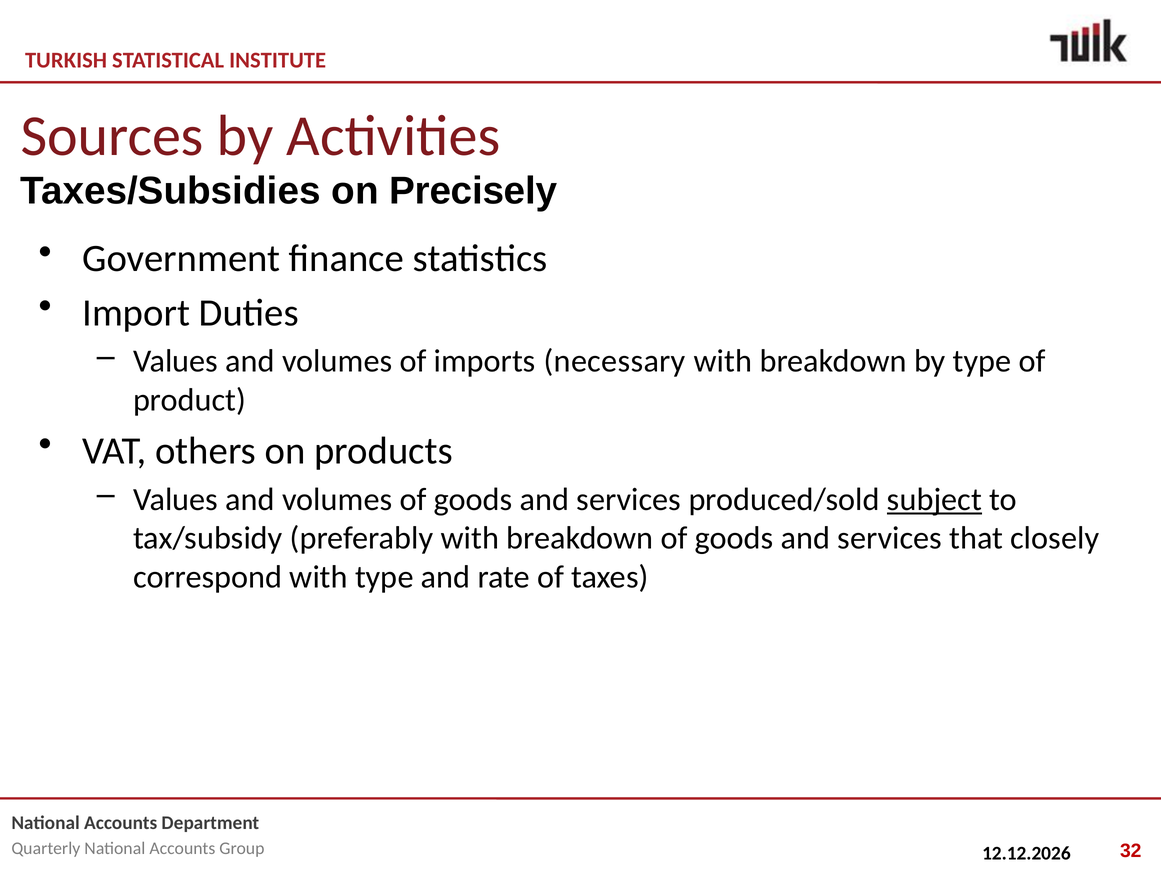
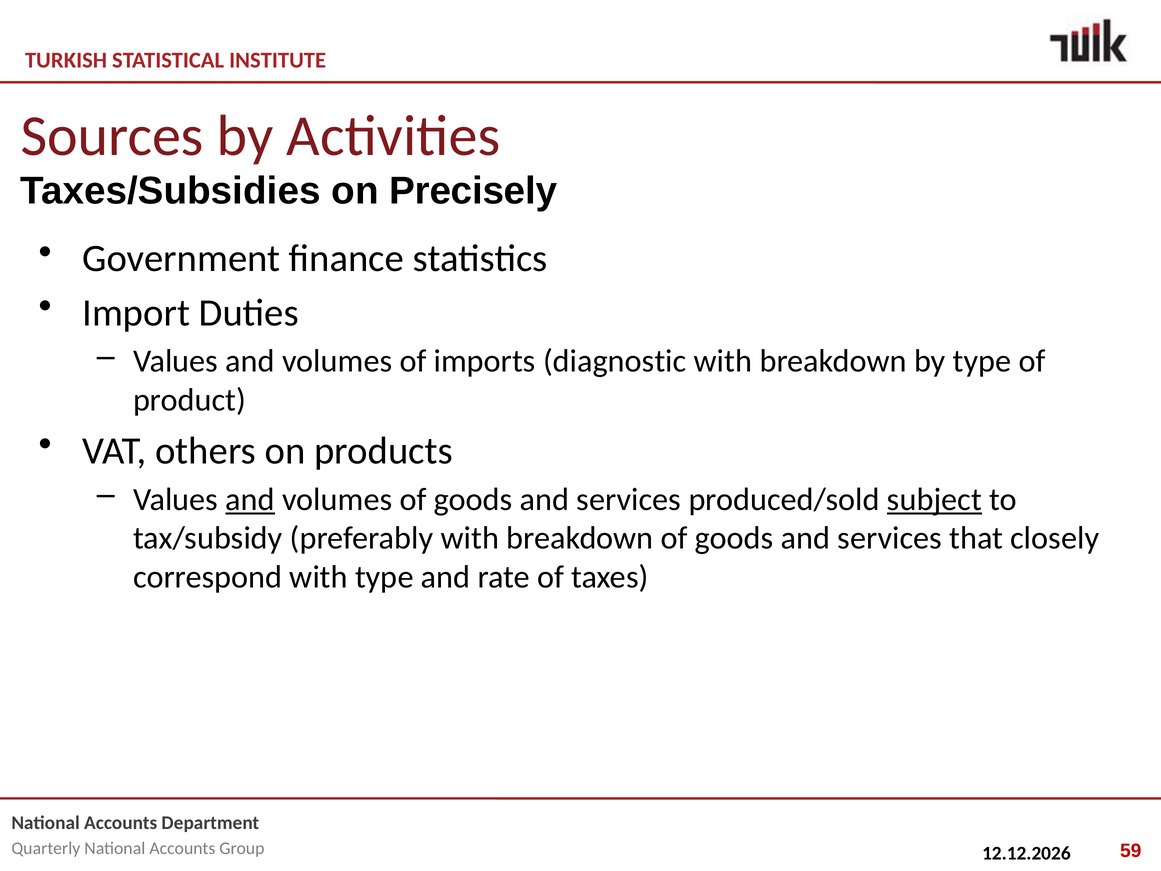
necessary: necessary -> diagnostic
and at (250, 499) underline: none -> present
32: 32 -> 59
